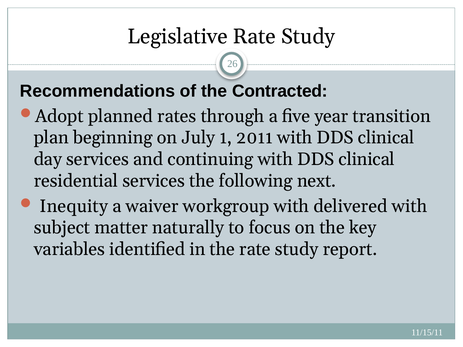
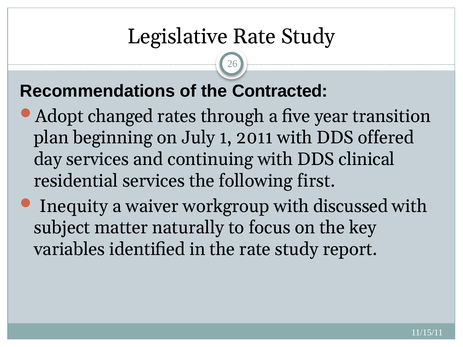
planned: planned -> changed
2011 with DDS clinical: clinical -> offered
next: next -> first
delivered: delivered -> discussed
